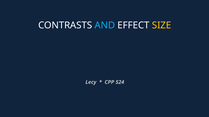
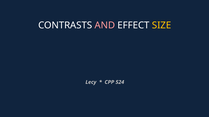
AND colour: light blue -> pink
